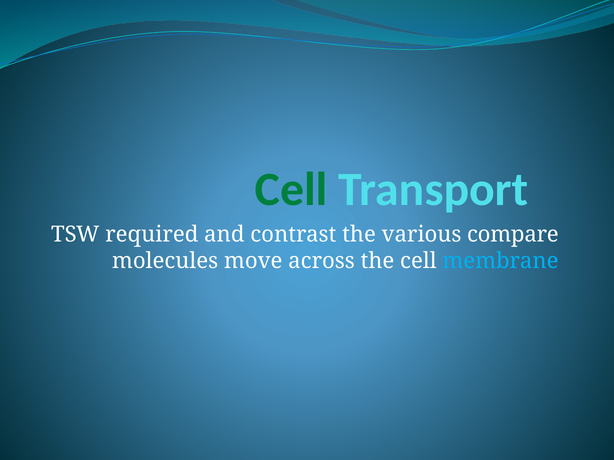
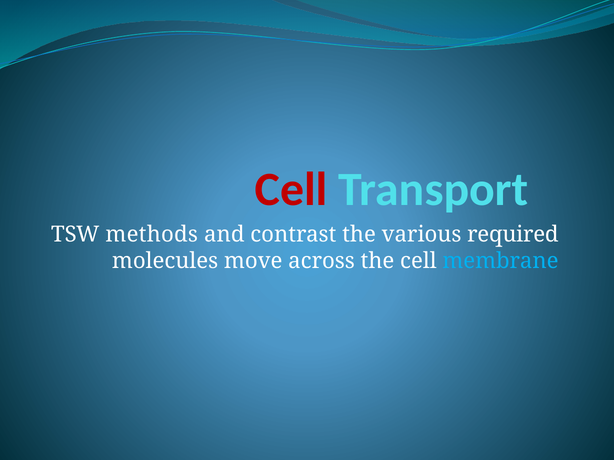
Cell at (291, 190) colour: green -> red
required: required -> methods
compare: compare -> required
